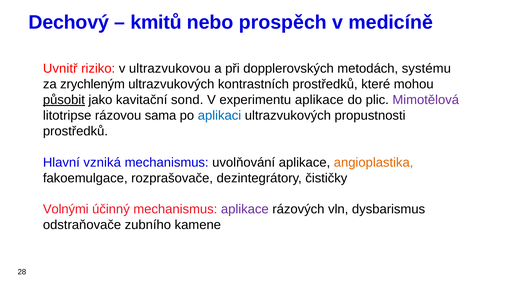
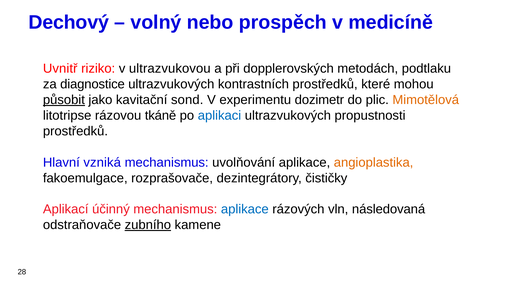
kmitů: kmitů -> volný
systému: systému -> podtlaku
zrychleným: zrychleným -> diagnostice
experimentu aplikace: aplikace -> dozimetr
Mimotělová colour: purple -> orange
sama: sama -> tkáně
Volnými: Volnými -> Aplikací
aplikace at (245, 209) colour: purple -> blue
dysbarismus: dysbarismus -> následovaná
zubního underline: none -> present
